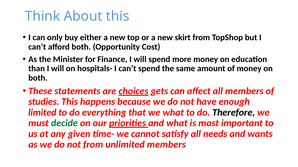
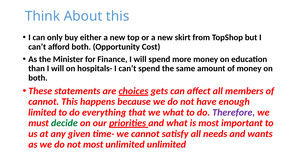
studies at (44, 102): studies -> cannot
Therefore colour: black -> purple
not from: from -> most
unlimited members: members -> unlimited
